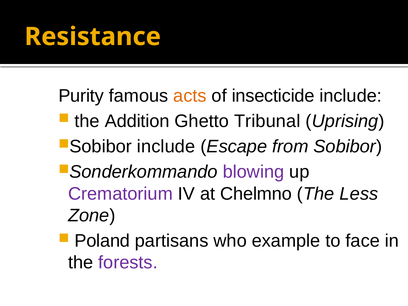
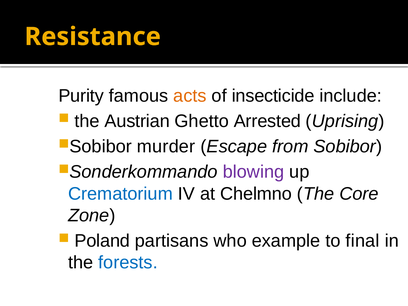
Addition: Addition -> Austrian
Tribunal: Tribunal -> Arrested
include at (166, 147): include -> murder
Crematorium colour: purple -> blue
Less: Less -> Core
face: face -> final
forests colour: purple -> blue
